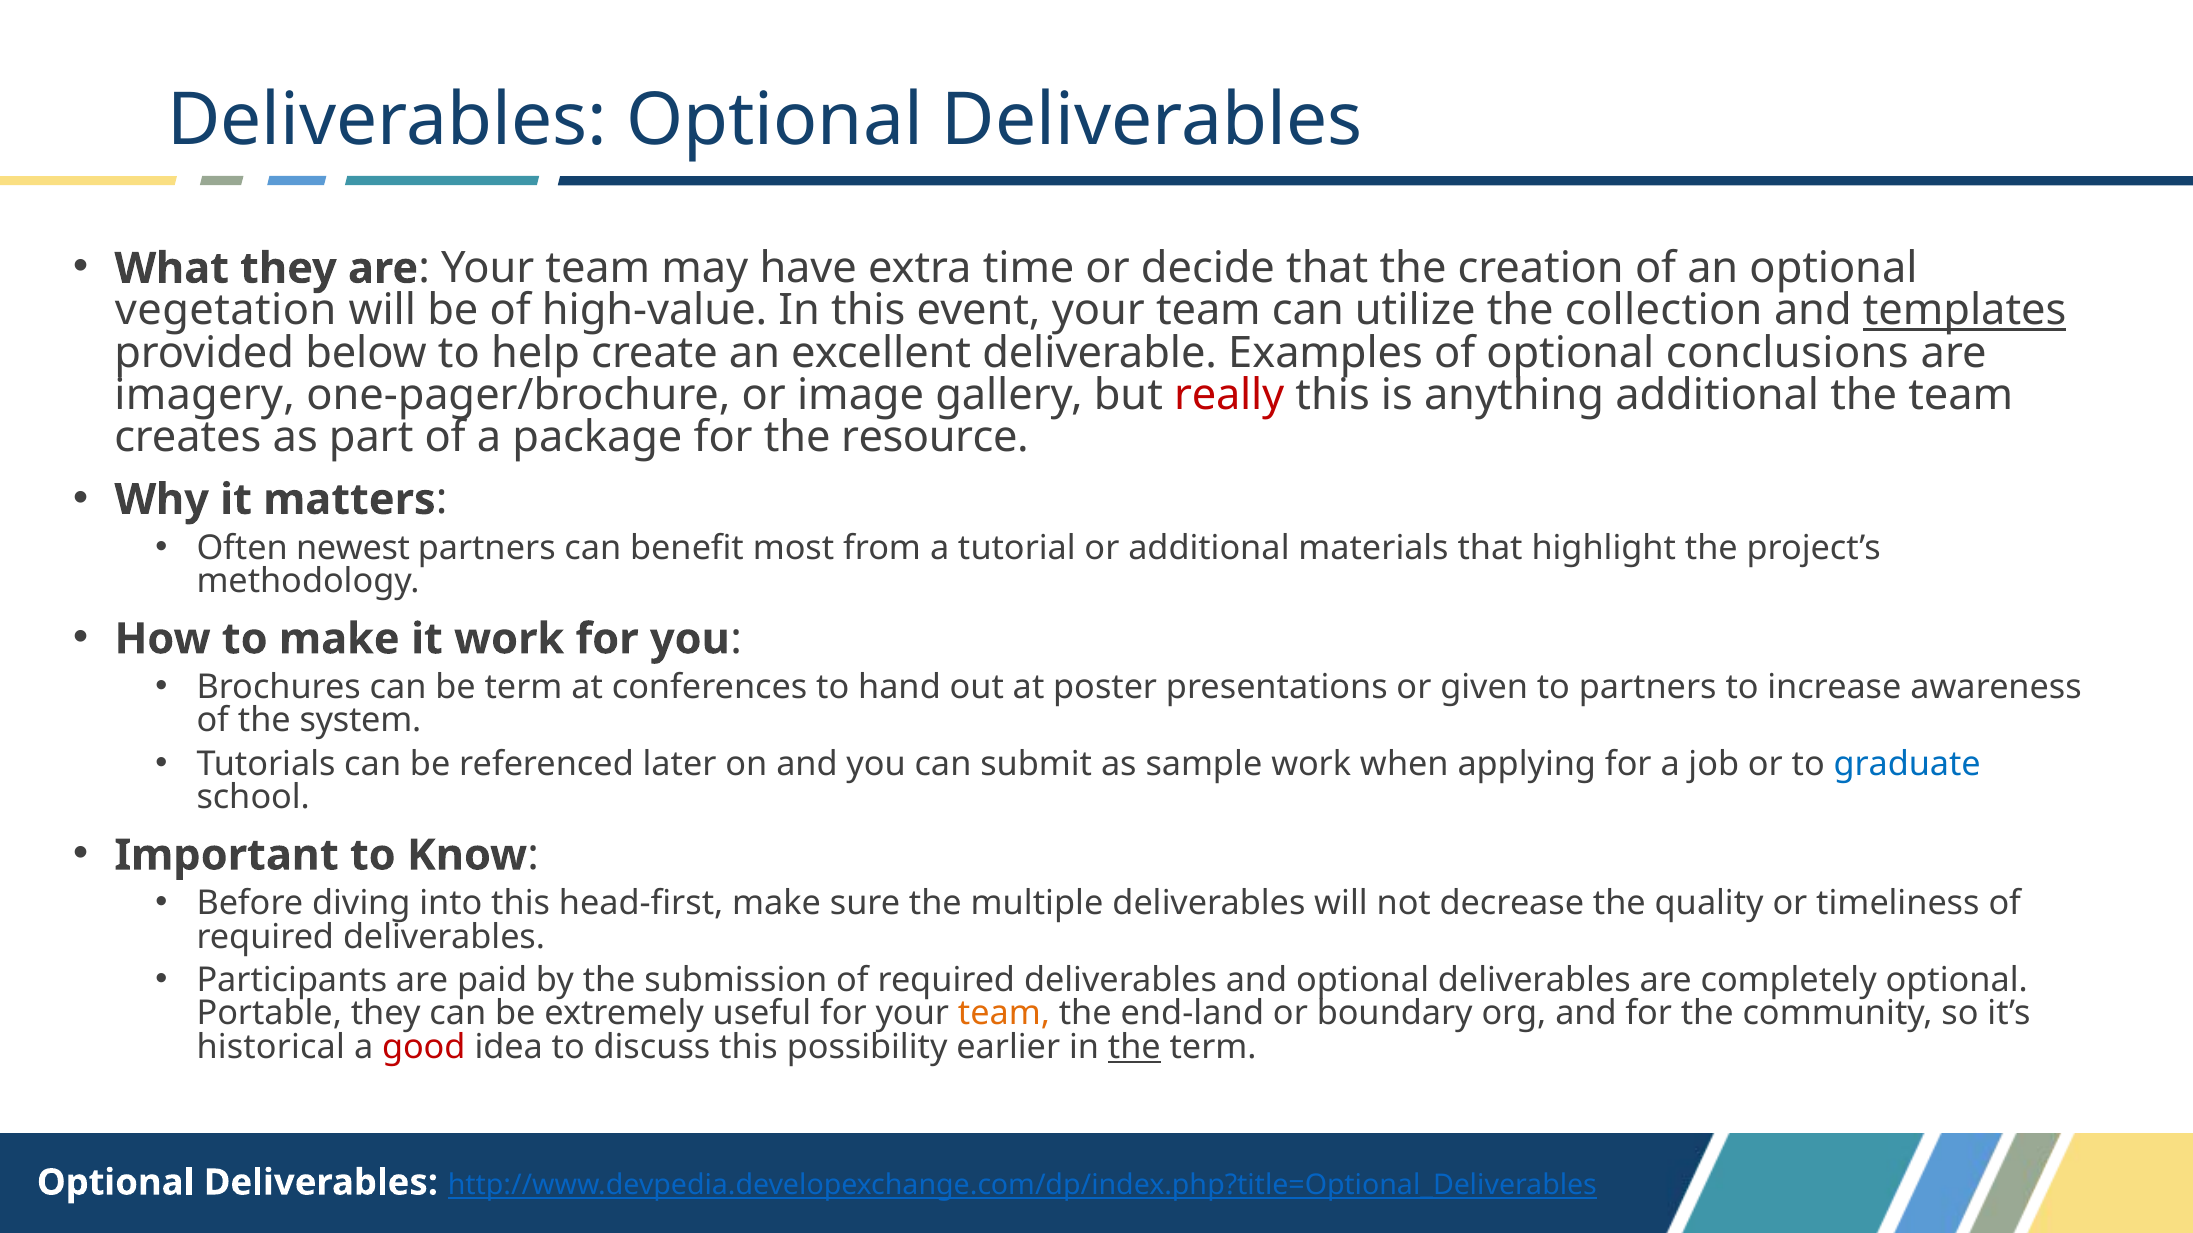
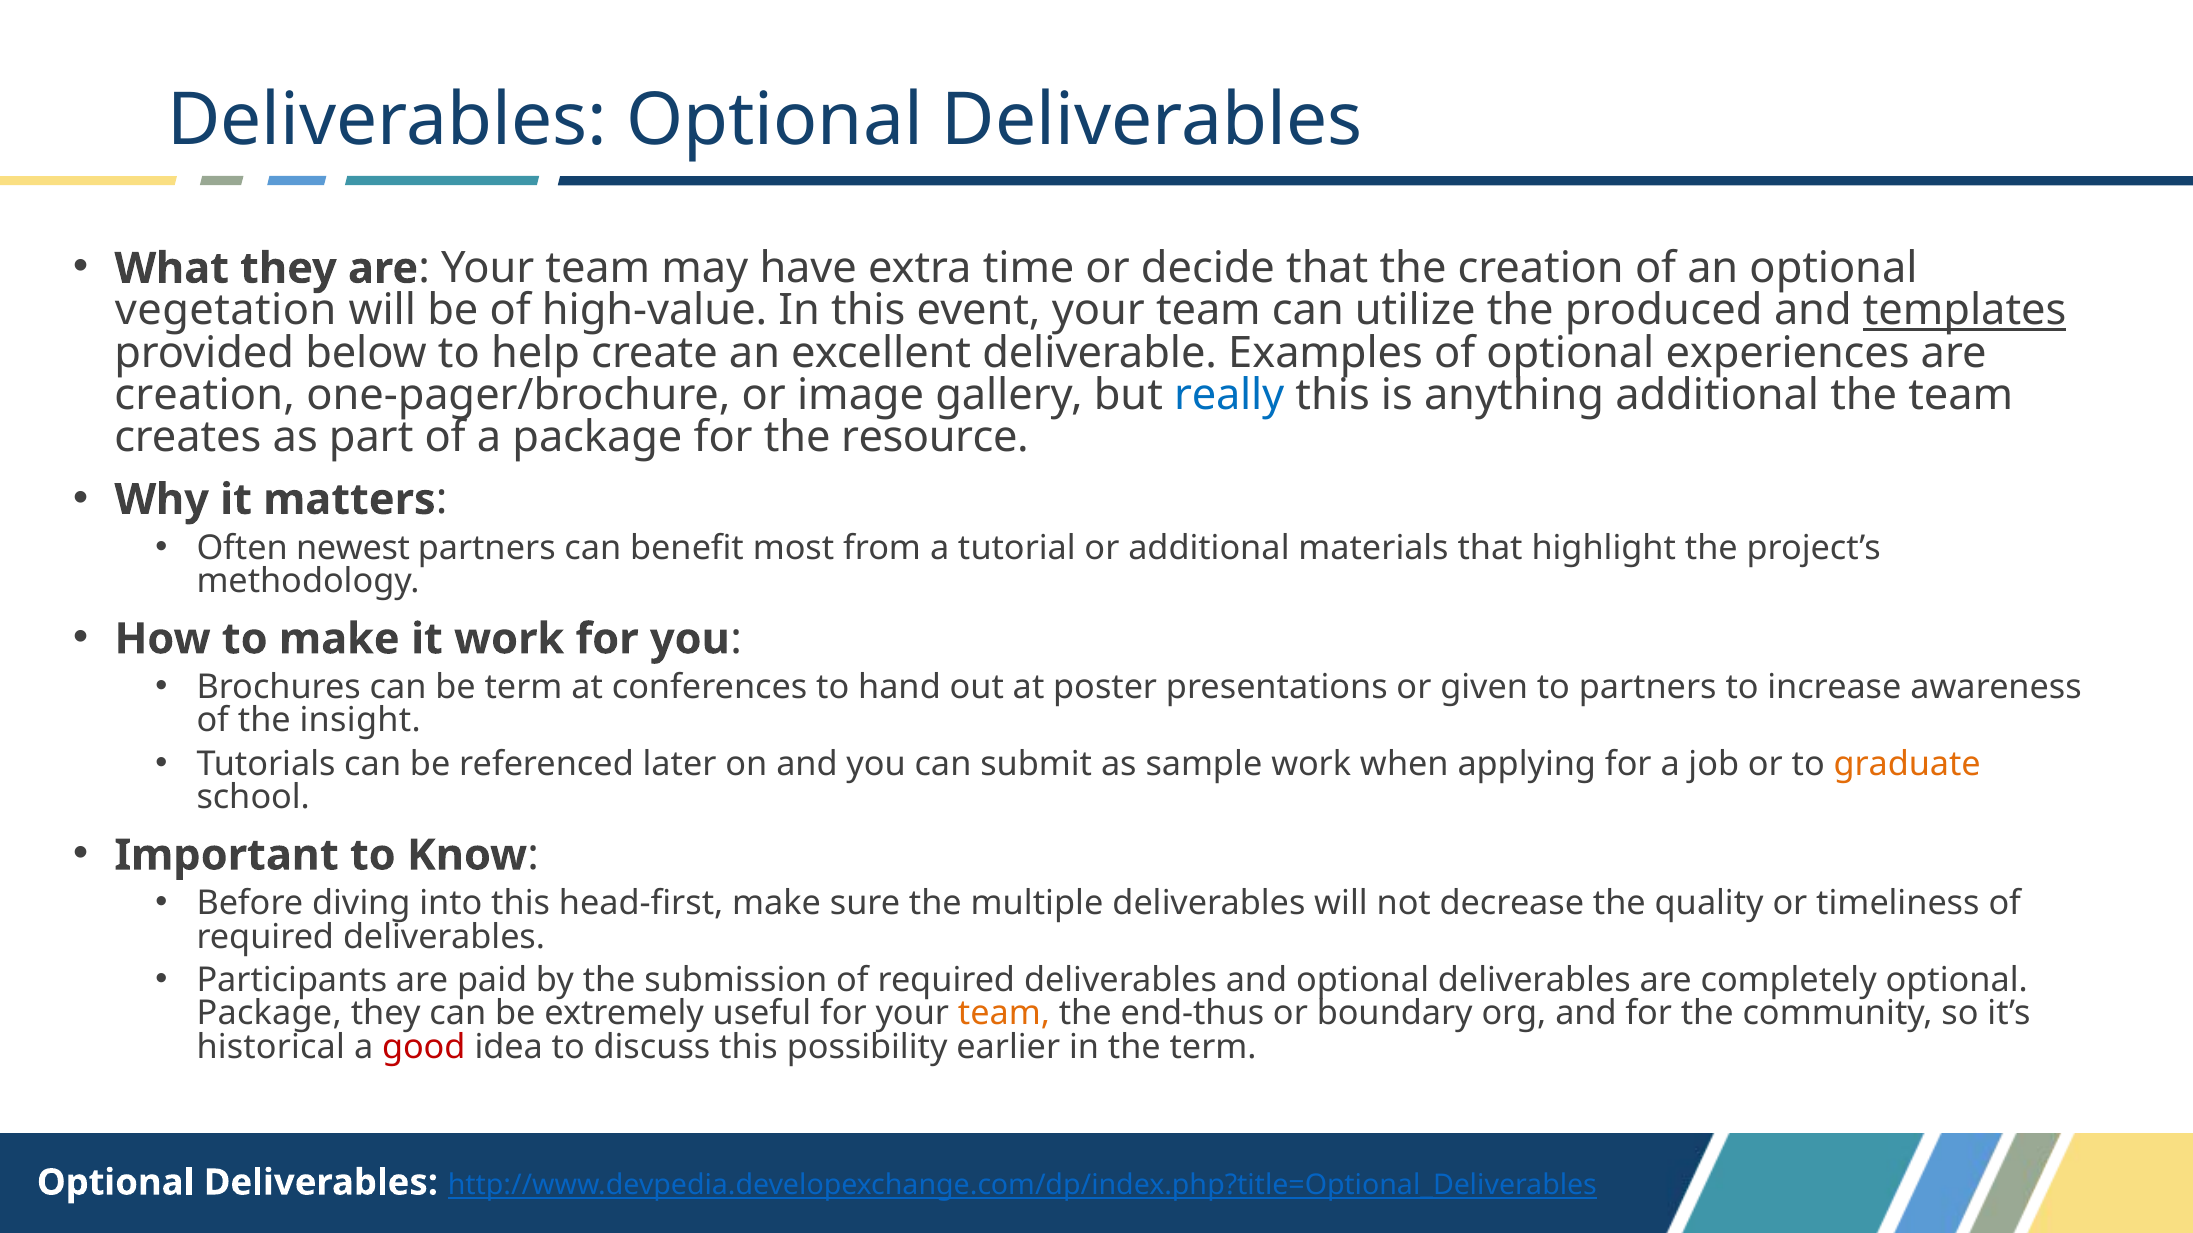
collection: collection -> produced
conclusions: conclusions -> experiences
imagery at (205, 395): imagery -> creation
really colour: red -> blue
system: system -> insight
graduate colour: blue -> orange
Portable at (269, 1014): Portable -> Package
end-land: end-land -> end-thus
the at (1134, 1047) underline: present -> none
